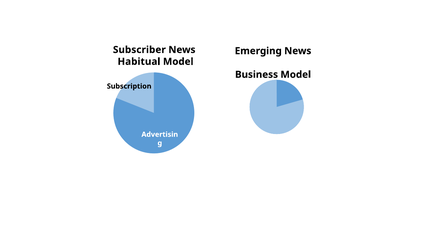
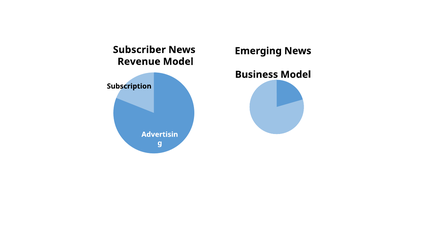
Habitual: Habitual -> Revenue
